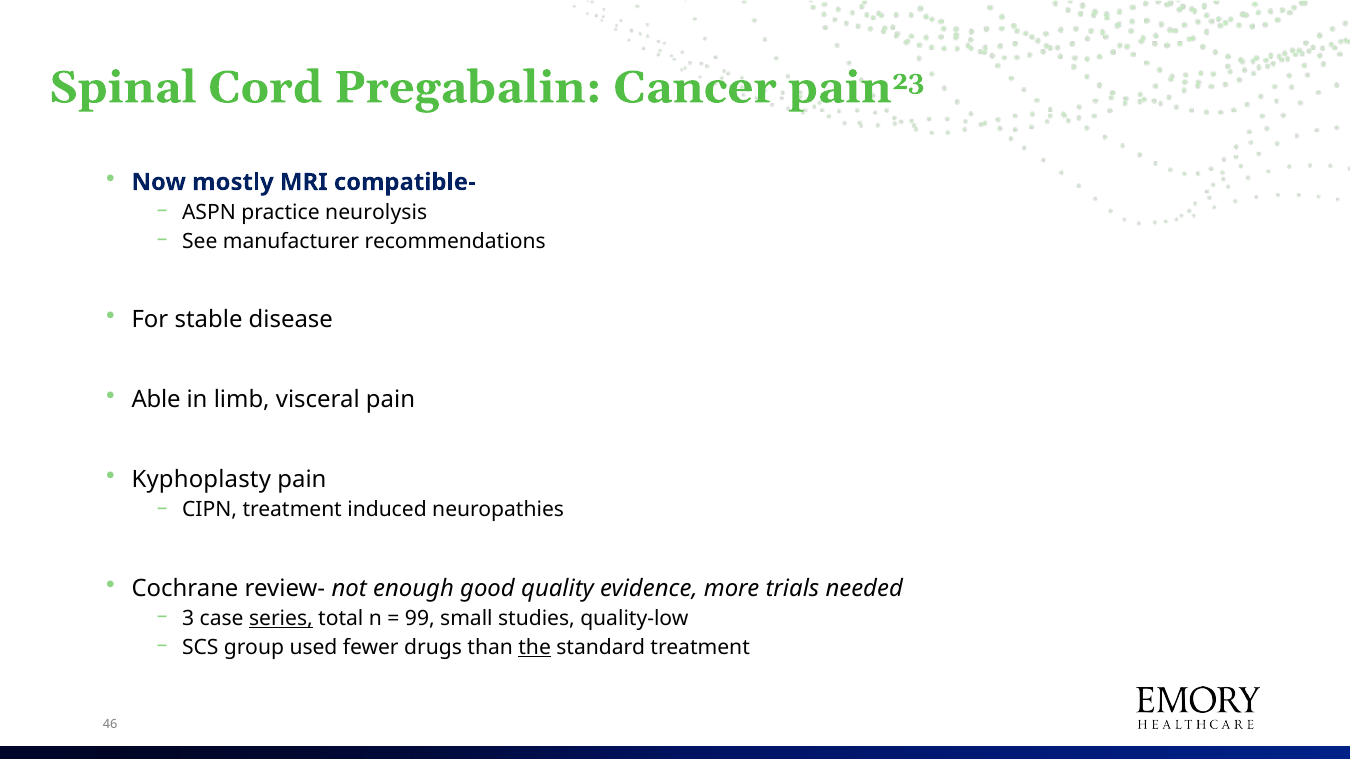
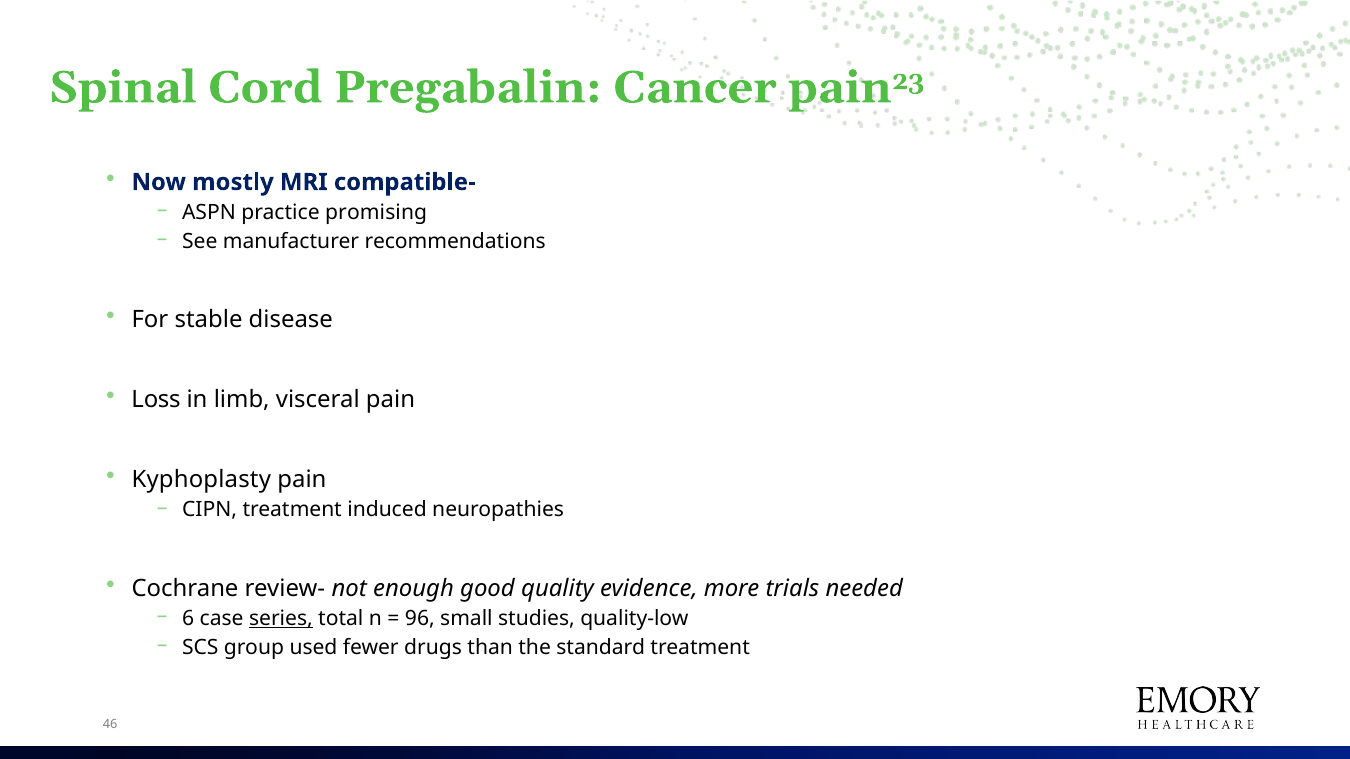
neurolysis: neurolysis -> promising
Able: Able -> Loss
3: 3 -> 6
99: 99 -> 96
the underline: present -> none
